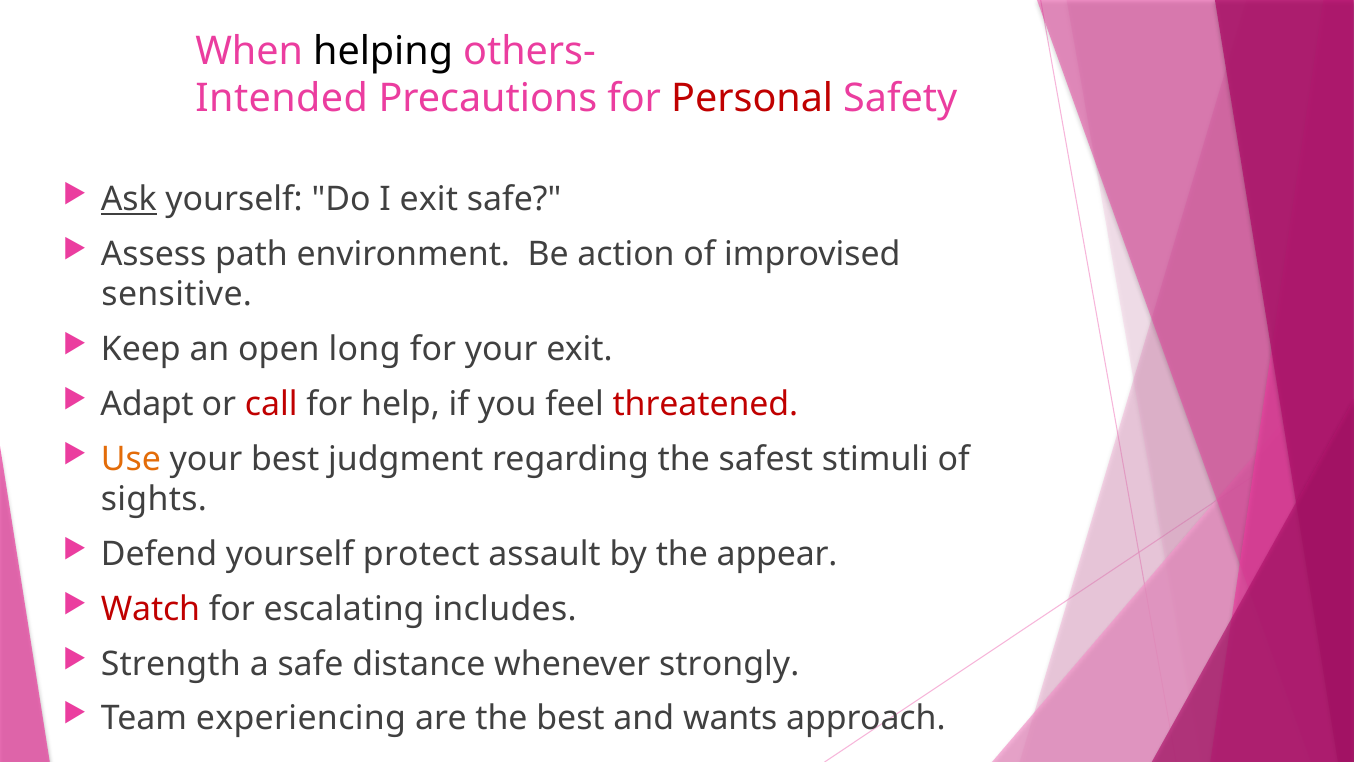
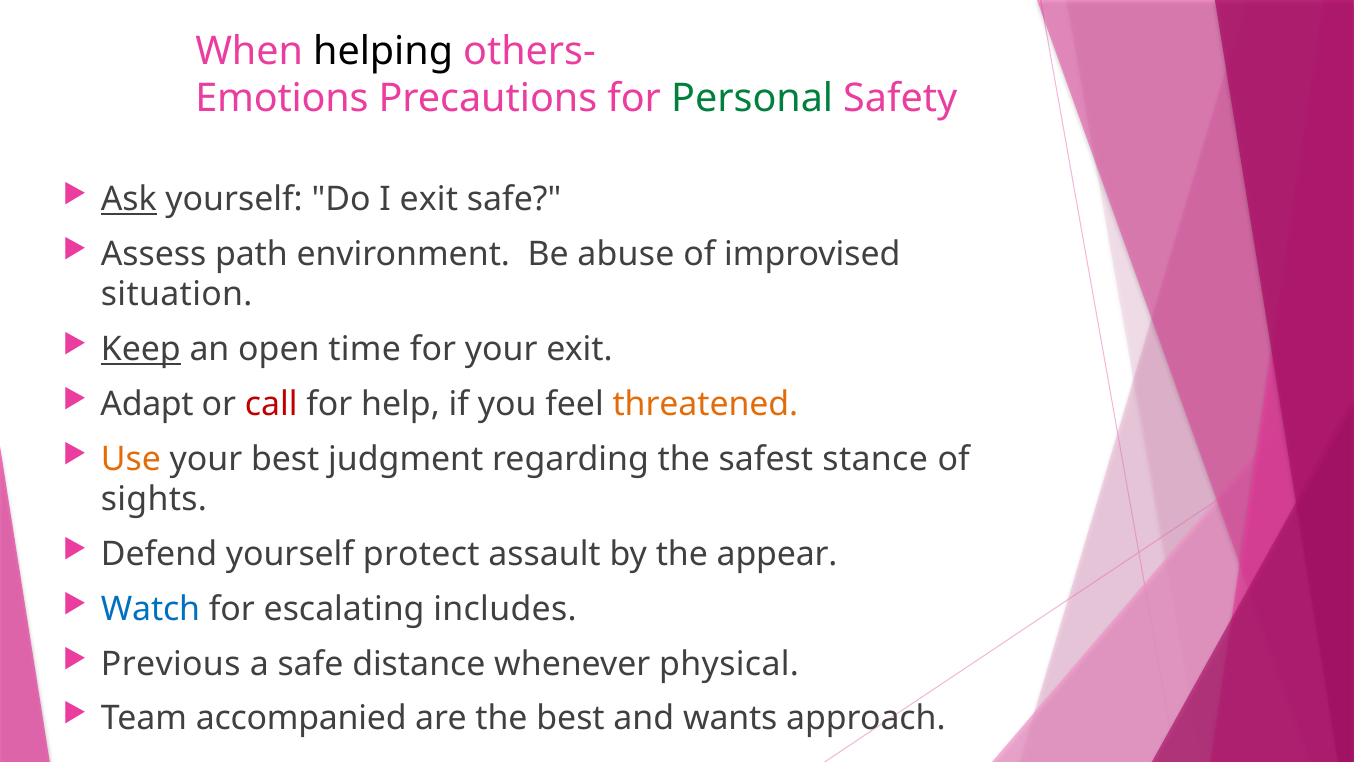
Intended: Intended -> Emotions
Personal colour: red -> green
action: action -> abuse
sensitive: sensitive -> situation
Keep underline: none -> present
long: long -> time
threatened colour: red -> orange
stimuli: stimuli -> stance
Watch colour: red -> blue
Strength: Strength -> Previous
strongly: strongly -> physical
experiencing: experiencing -> accompanied
